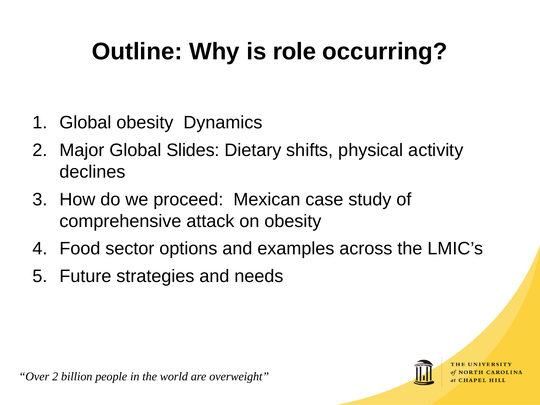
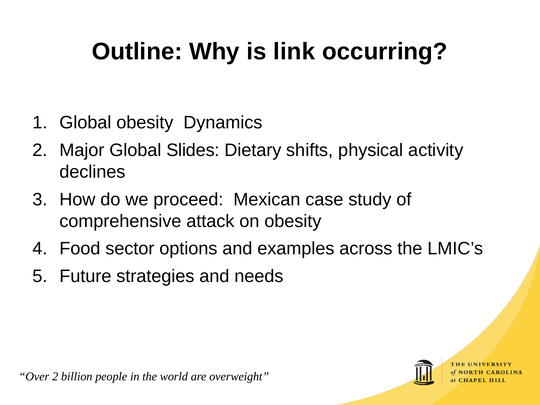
role: role -> link
